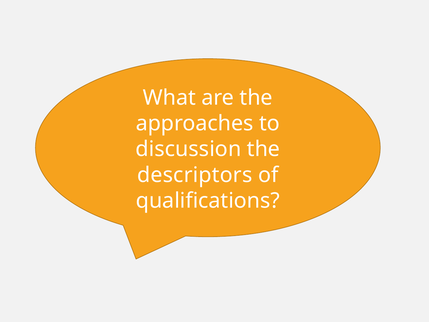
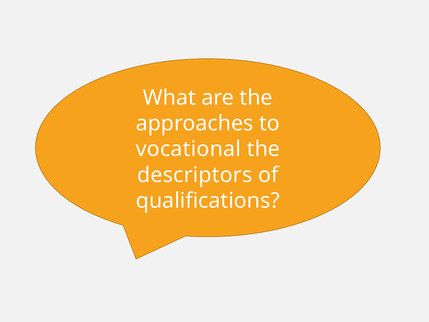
discussion: discussion -> vocational
